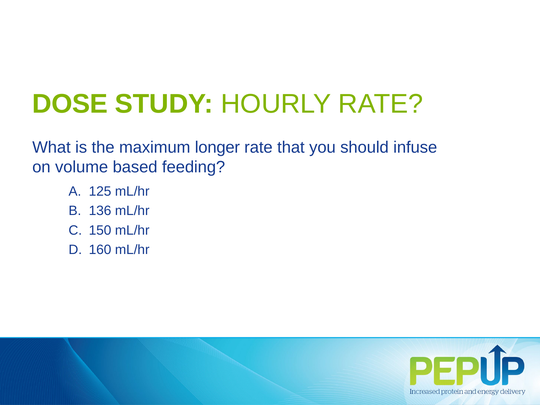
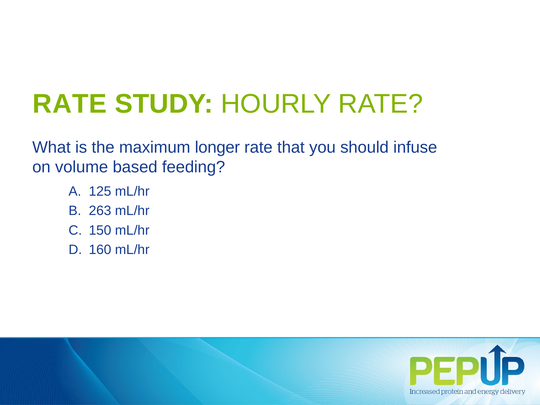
DOSE at (70, 104): DOSE -> RATE
136: 136 -> 263
